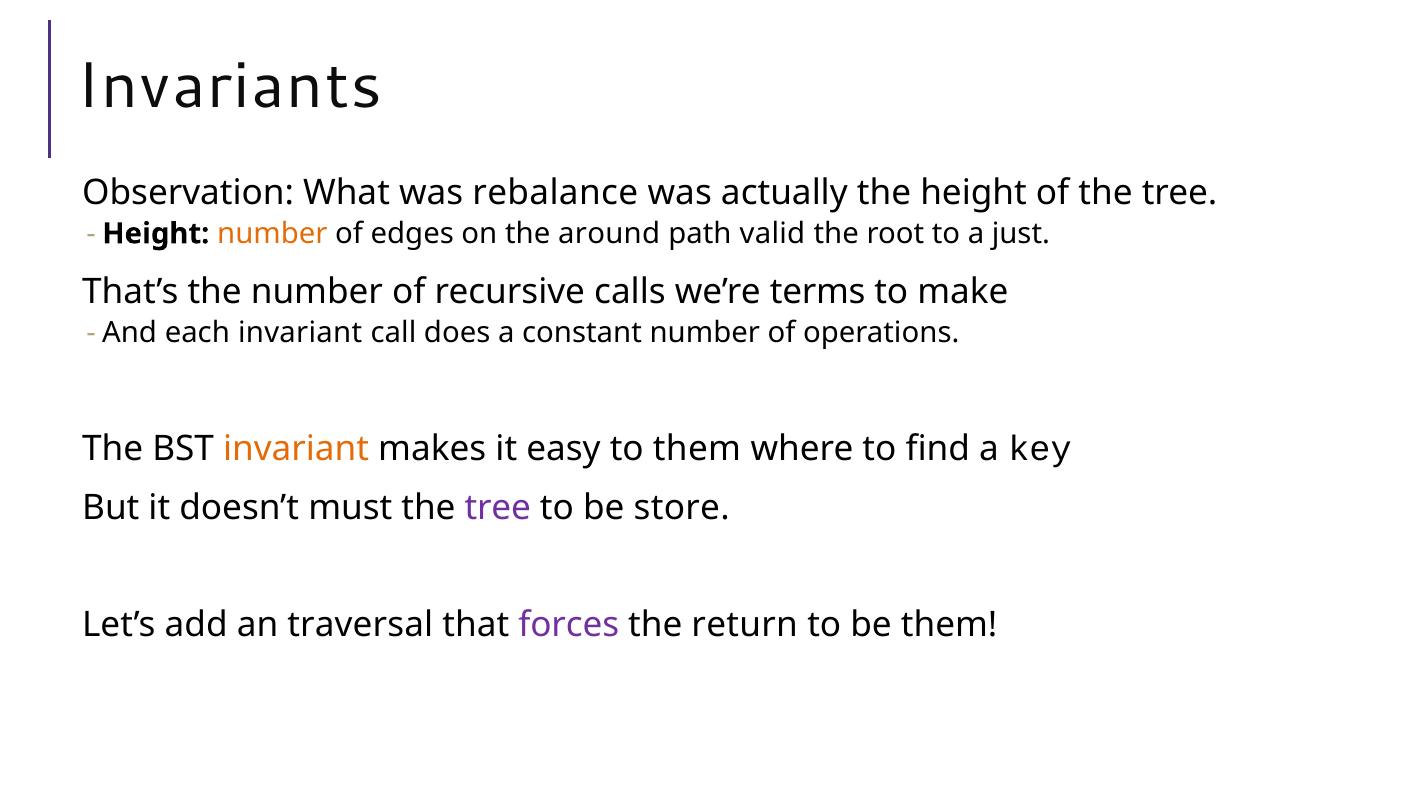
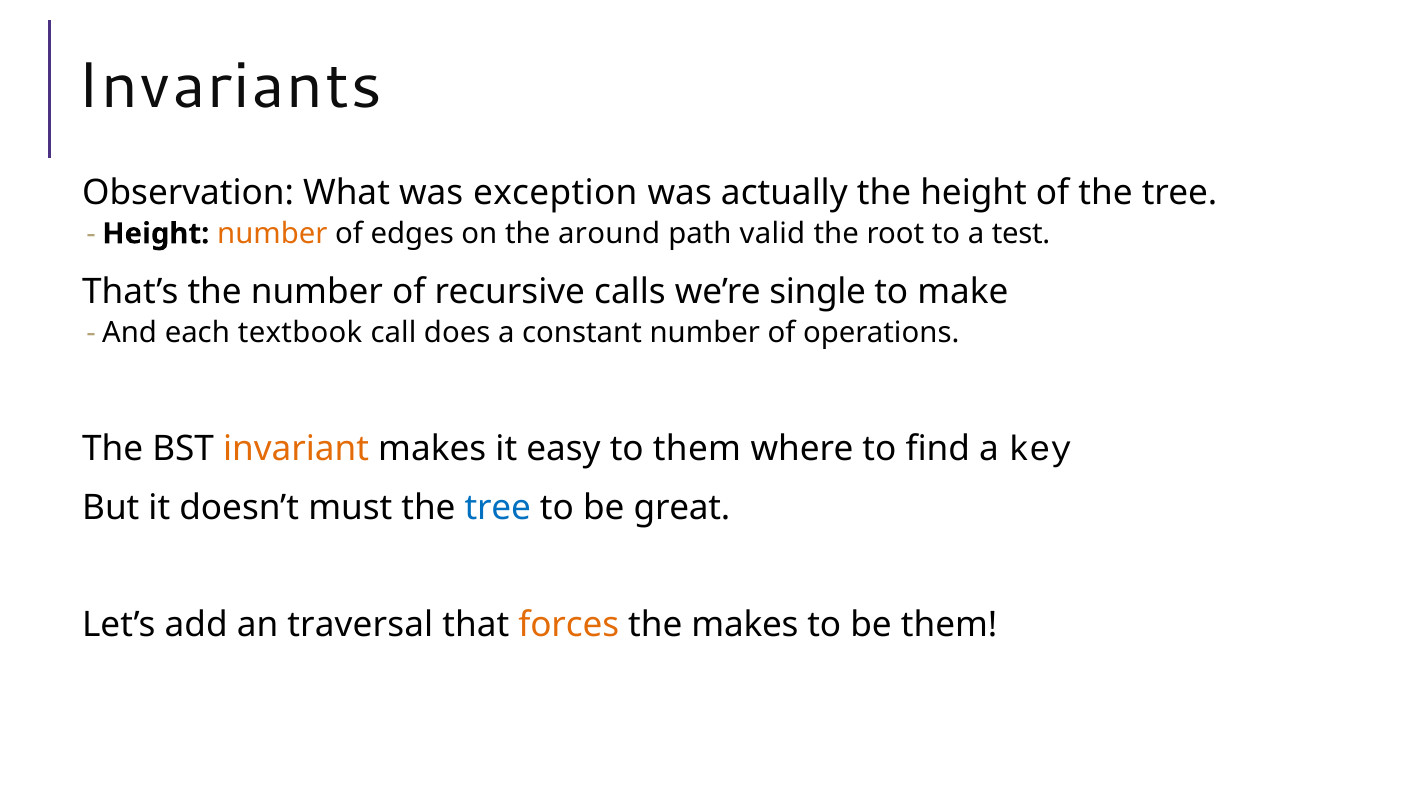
rebalance: rebalance -> exception
just: just -> test
terms: terms -> single
each invariant: invariant -> textbook
tree at (498, 508) colour: purple -> blue
store: store -> great
forces colour: purple -> orange
the return: return -> makes
